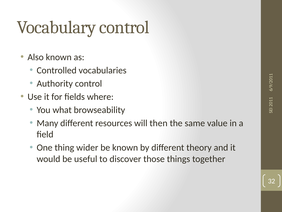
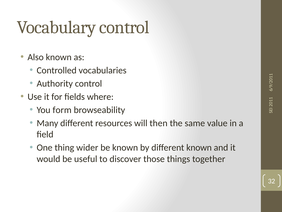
what: what -> form
different theory: theory -> known
